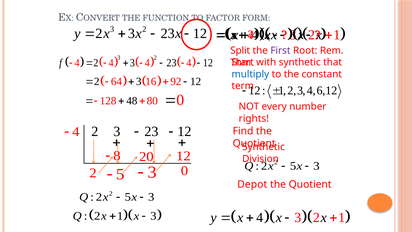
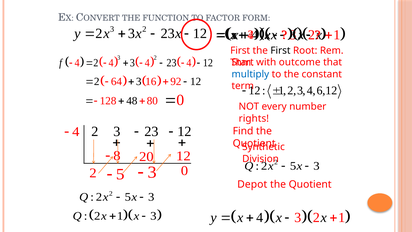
Split at (240, 51): Split -> First
First at (280, 51) colour: purple -> black
with synthetic: synthetic -> outcome
